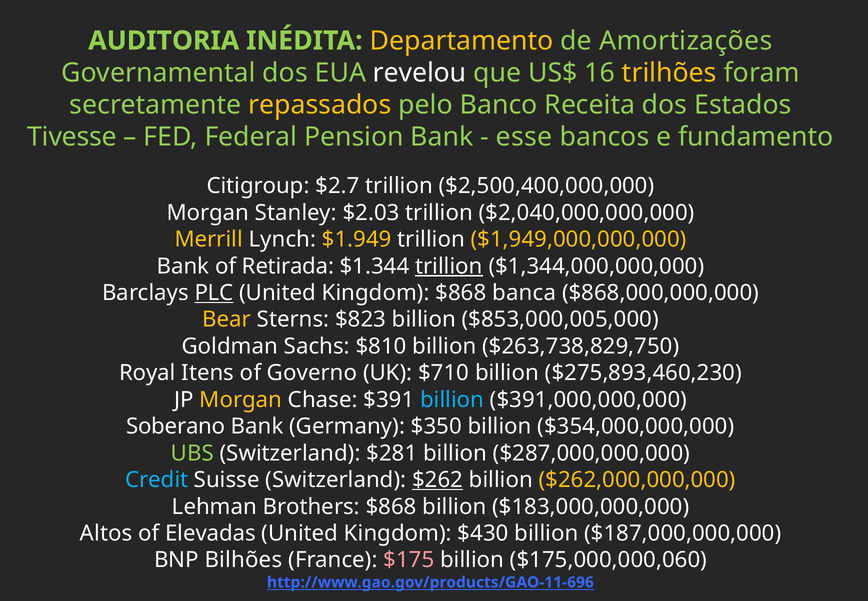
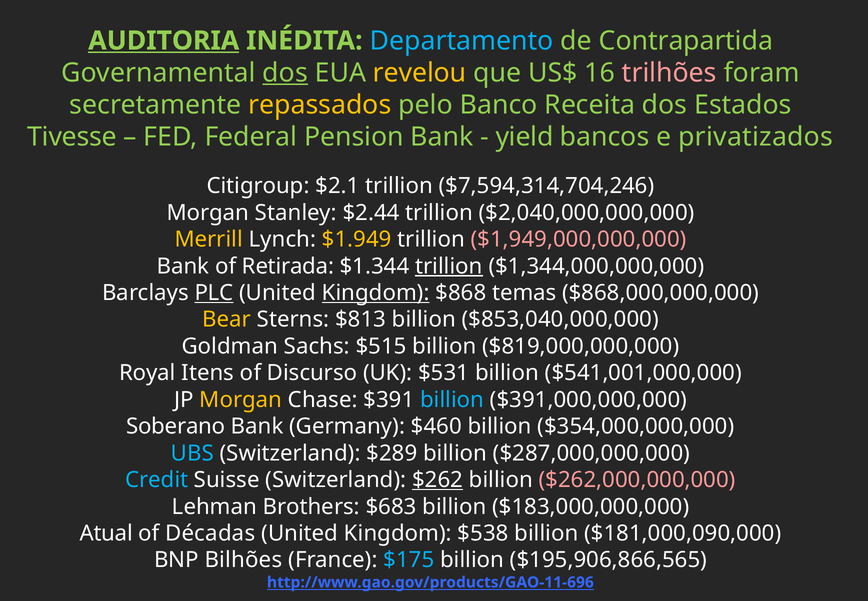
AUDITORIA underline: none -> present
Departamento colour: yellow -> light blue
Amortizações: Amortizações -> Contrapartida
dos at (285, 73) underline: none -> present
revelou colour: white -> yellow
trilhões colour: yellow -> pink
esse: esse -> yield
fundamento: fundamento -> privatizados
$2.7: $2.7 -> $2.1
$2,500,400,000,000: $2,500,400,000,000 -> $7,594,314,704,246
$2.03: $2.03 -> $2.44
$1,949,000,000,000 colour: yellow -> pink
Kingdom at (376, 293) underline: none -> present
banca: banca -> temas
$823: $823 -> $813
$853,000,005,000: $853,000,005,000 -> $853,040,000,000
$810: $810 -> $515
$263,738,829,750: $263,738,829,750 -> $819,000,000,000
Governo: Governo -> Discurso
$710: $710 -> $531
$275,893,460,230: $275,893,460,230 -> $541,001,000,000
$350: $350 -> $460
UBS colour: light green -> light blue
$281: $281 -> $289
$262,000,000,000 colour: yellow -> pink
Brothers $868: $868 -> $683
Altos: Altos -> Atual
Elevadas: Elevadas -> Décadas
$430: $430 -> $538
$187,000,000,000: $187,000,000,000 -> $181,000,090,000
$175 colour: pink -> light blue
$175,000,000,060: $175,000,000,060 -> $195,906,866,565
